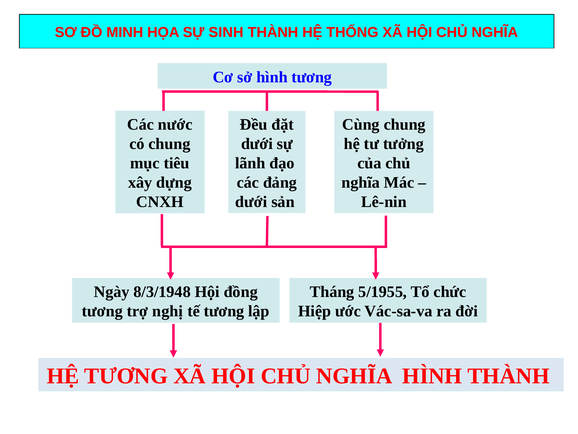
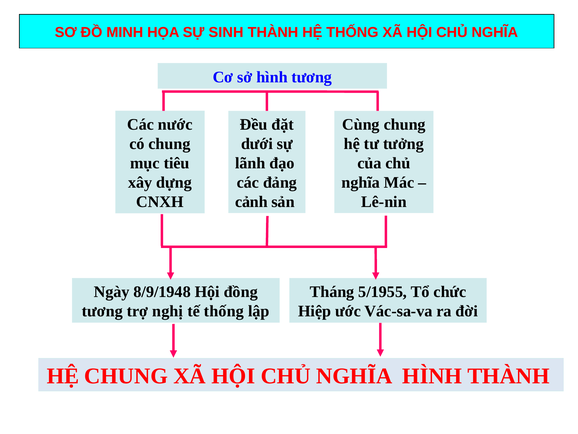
dưới at (251, 201): dưới -> cảnh
8/3/1948: 8/3/1948 -> 8/9/1948
tế tương: tương -> thống
HỆ TƯƠNG: TƯƠNG -> CHUNG
